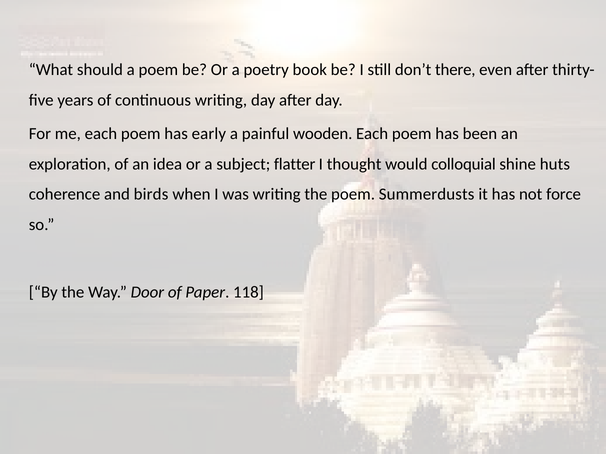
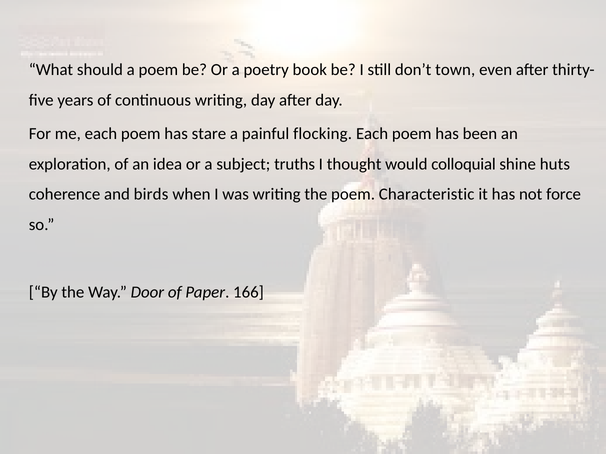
there: there -> town
early: early -> stare
wooden: wooden -> flocking
flatter: flatter -> truths
Summerdusts: Summerdusts -> Characteristic
118: 118 -> 166
